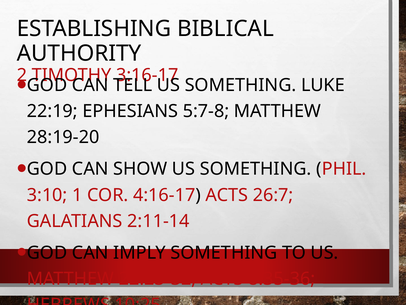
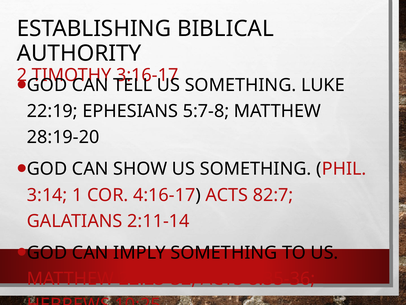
3:10: 3:10 -> 3:14
26:7: 26:7 -> 82:7
